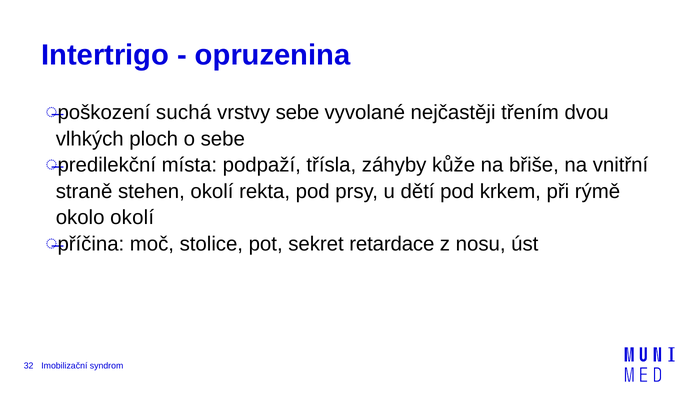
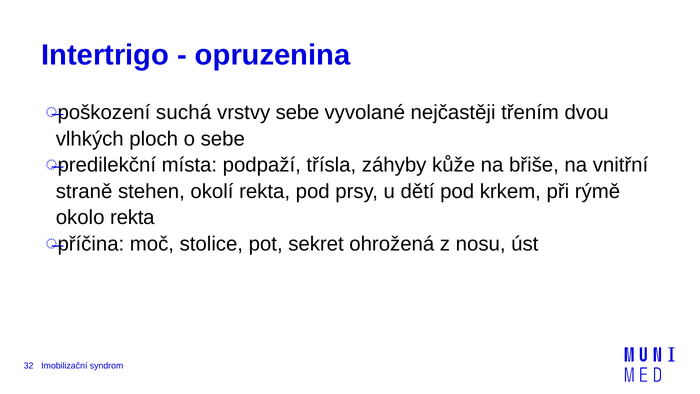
okolo okolí: okolí -> rekta
retardace: retardace -> ohrožená
